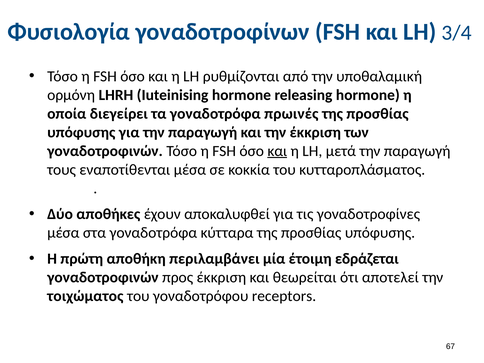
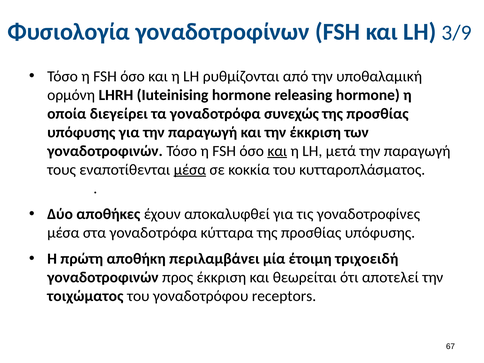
3/4: 3/4 -> 3/9
πρωινές: πρωινές -> συνεχώς
μέσα at (190, 170) underline: none -> present
εδράζεται: εδράζεται -> τριχοειδή
